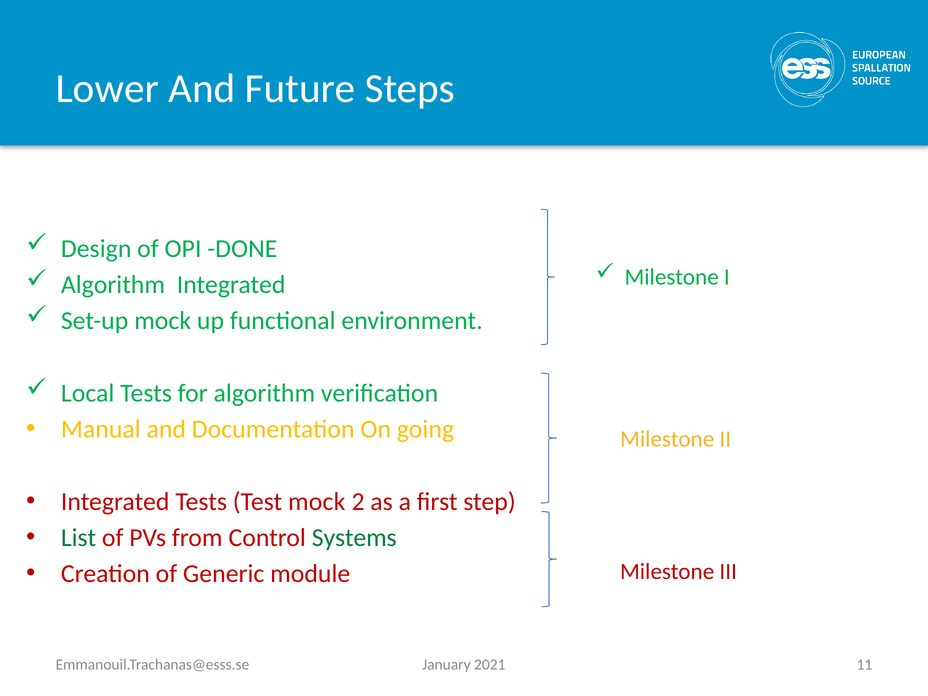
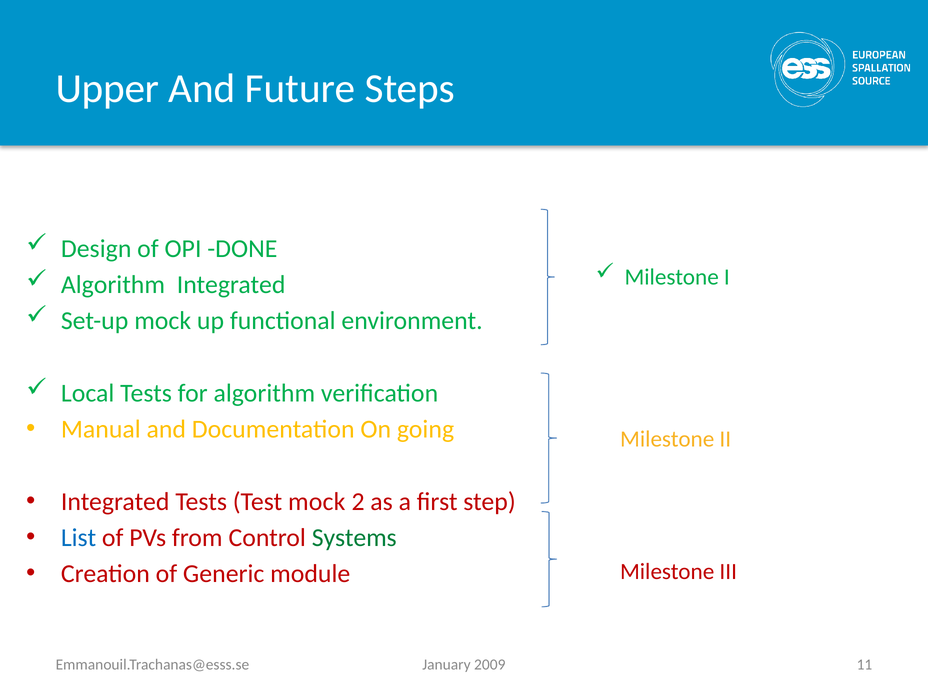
Lower: Lower -> Upper
List colour: green -> blue
2021: 2021 -> 2009
